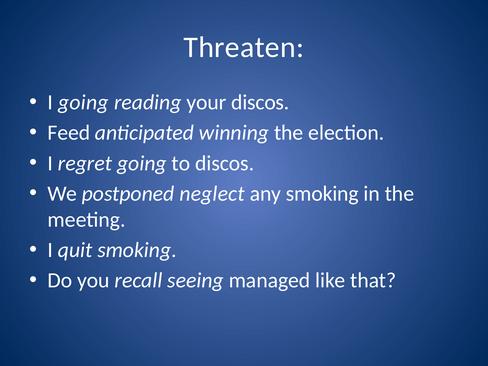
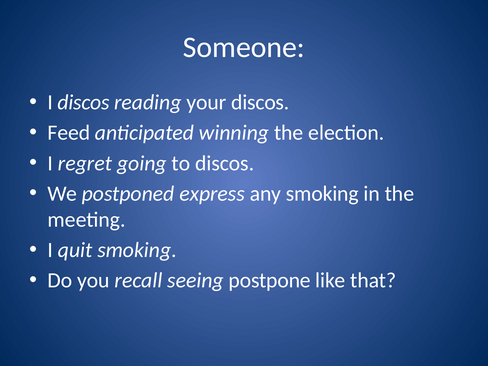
Threaten: Threaten -> Someone
I going: going -> discos
neglect: neglect -> express
managed: managed -> postpone
